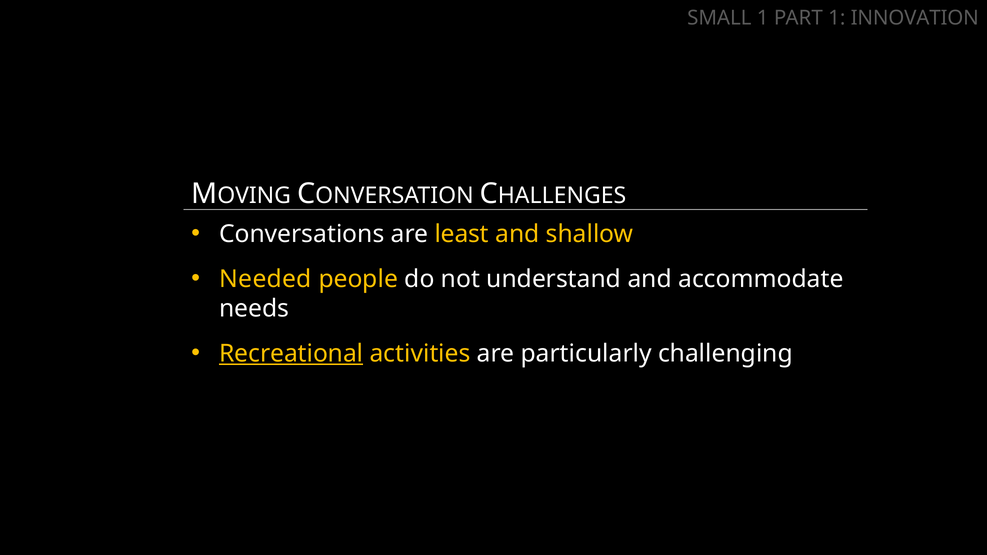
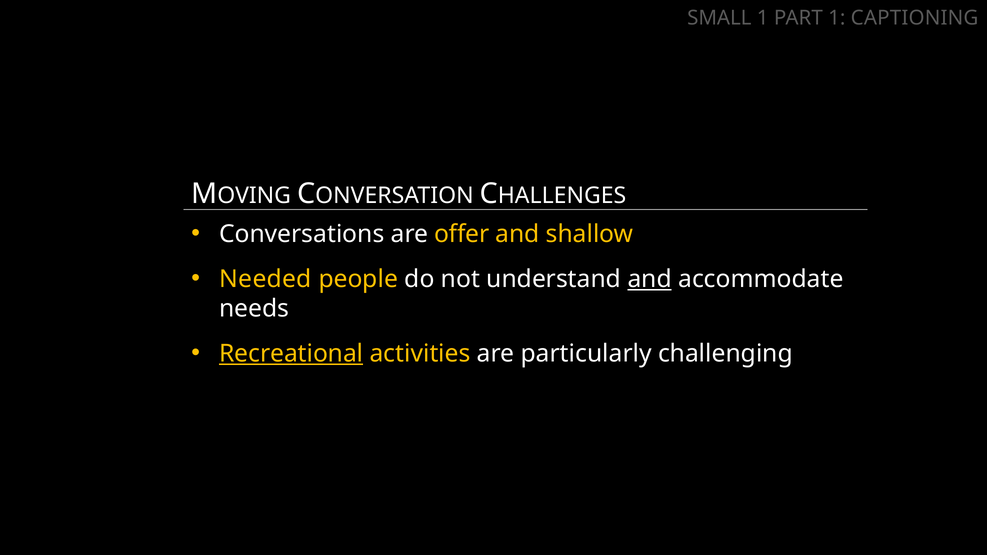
INNOVATION: INNOVATION -> CAPTIONING
least: least -> offer
and at (650, 279) underline: none -> present
